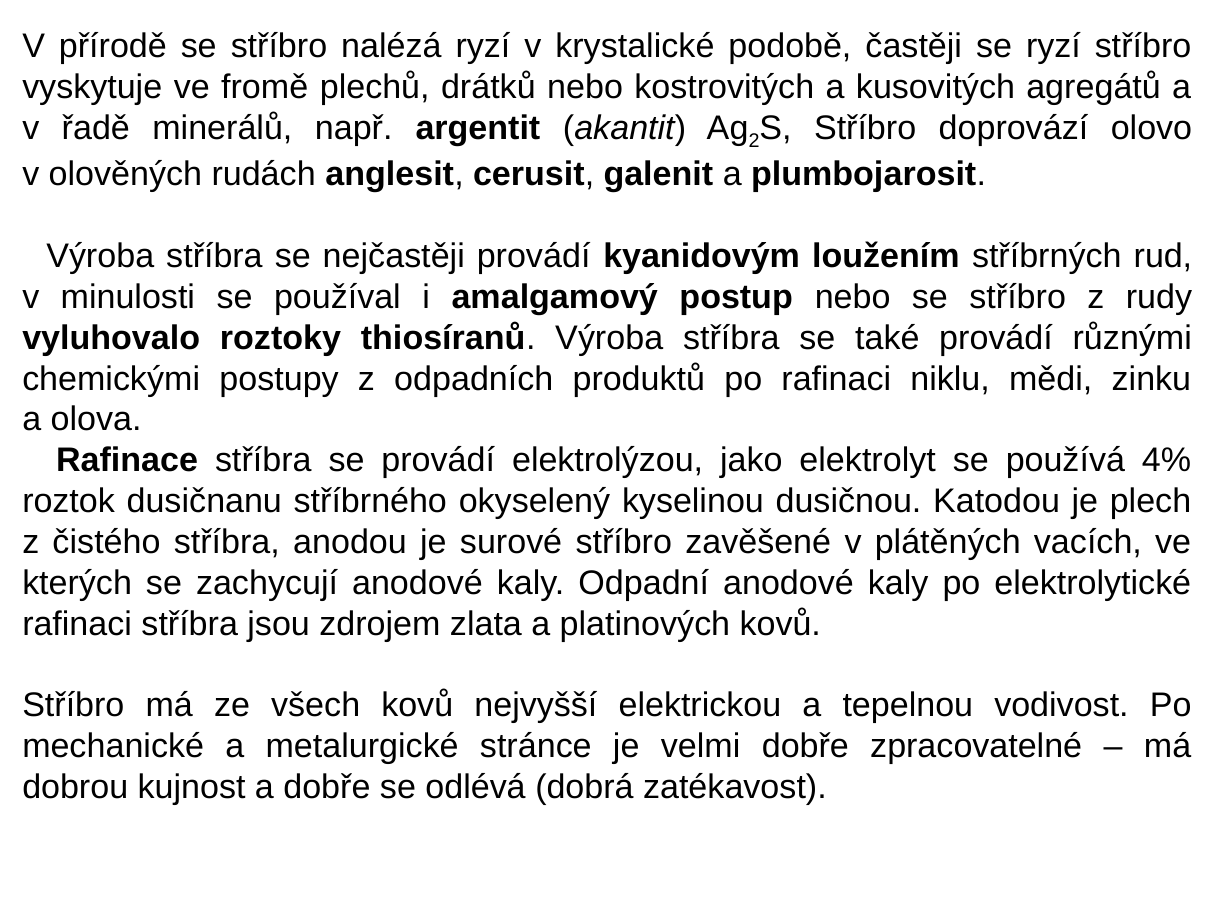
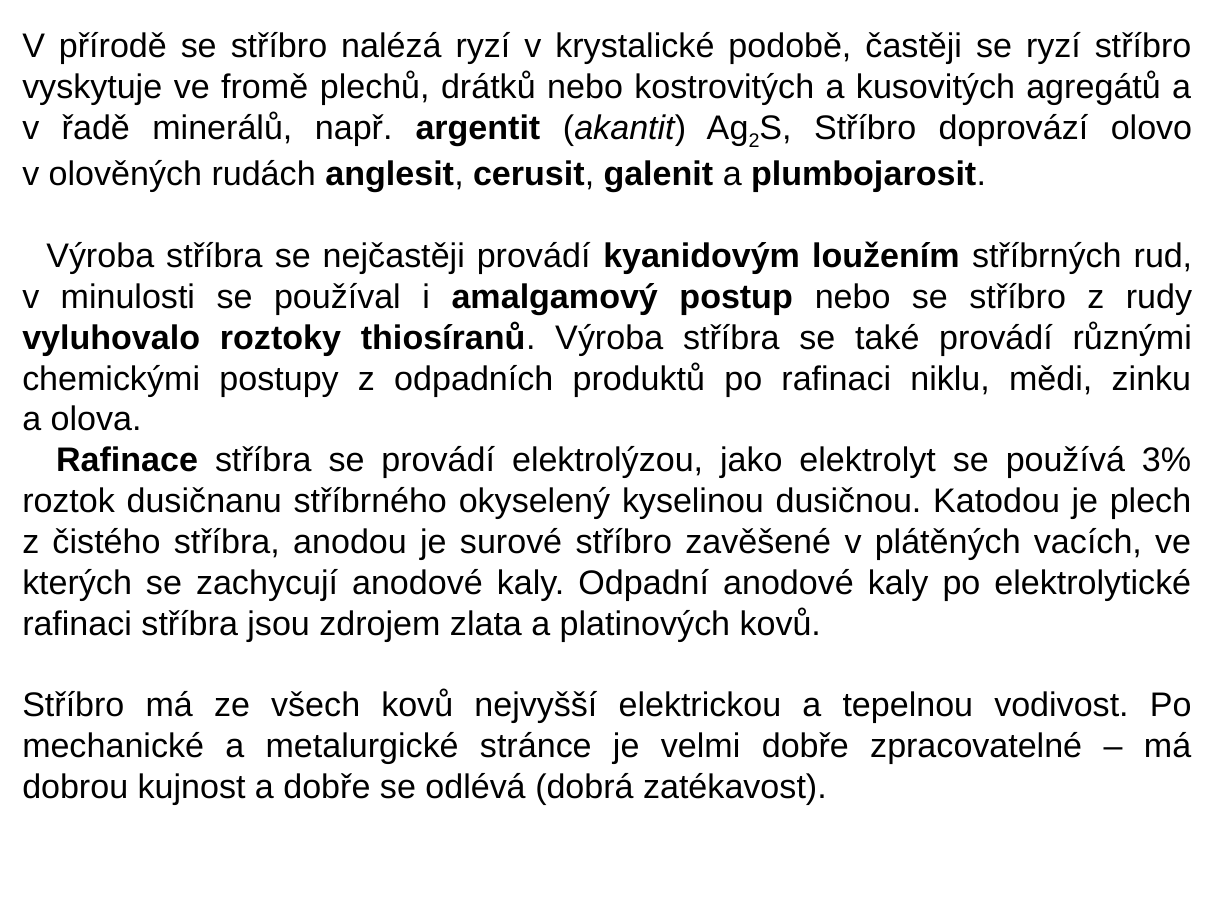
4%: 4% -> 3%
